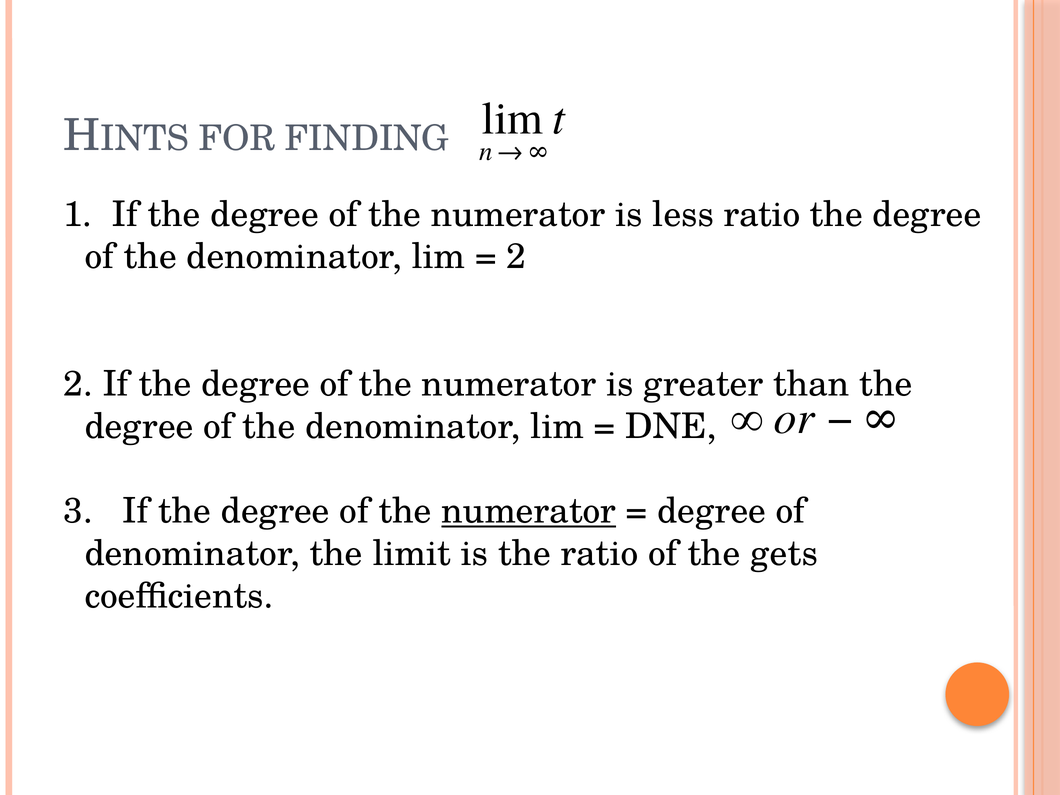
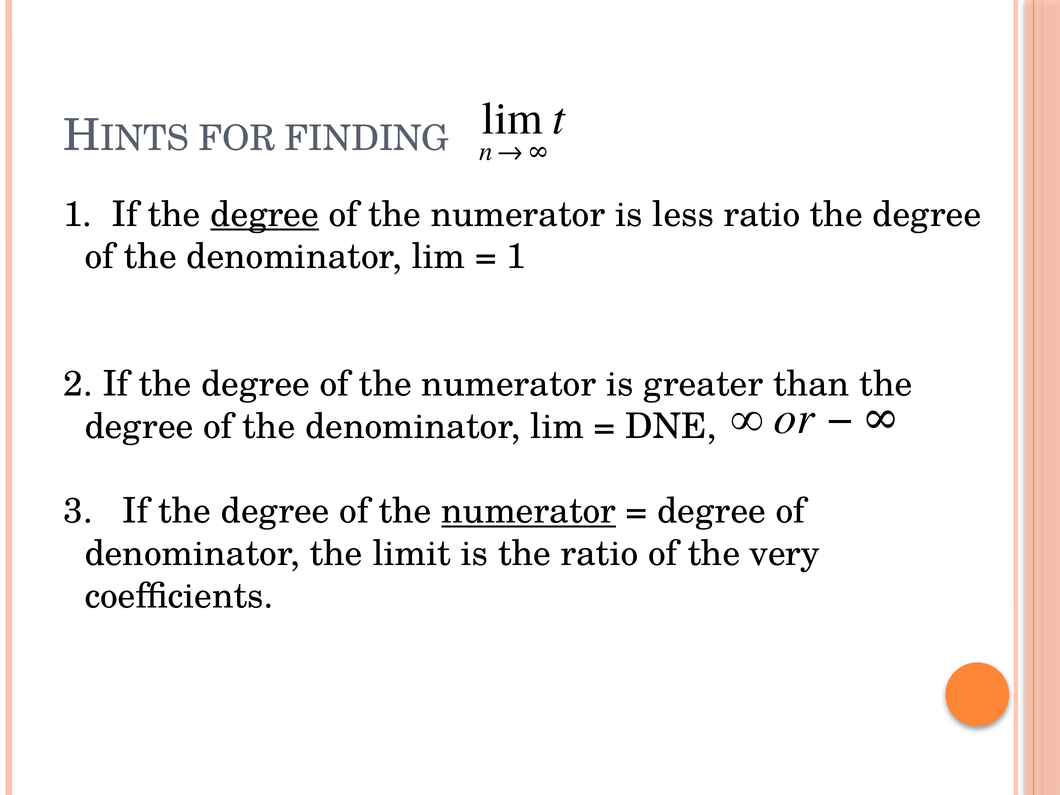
degree at (265, 214) underline: none -> present
2 at (516, 257): 2 -> 1
gets: gets -> very
